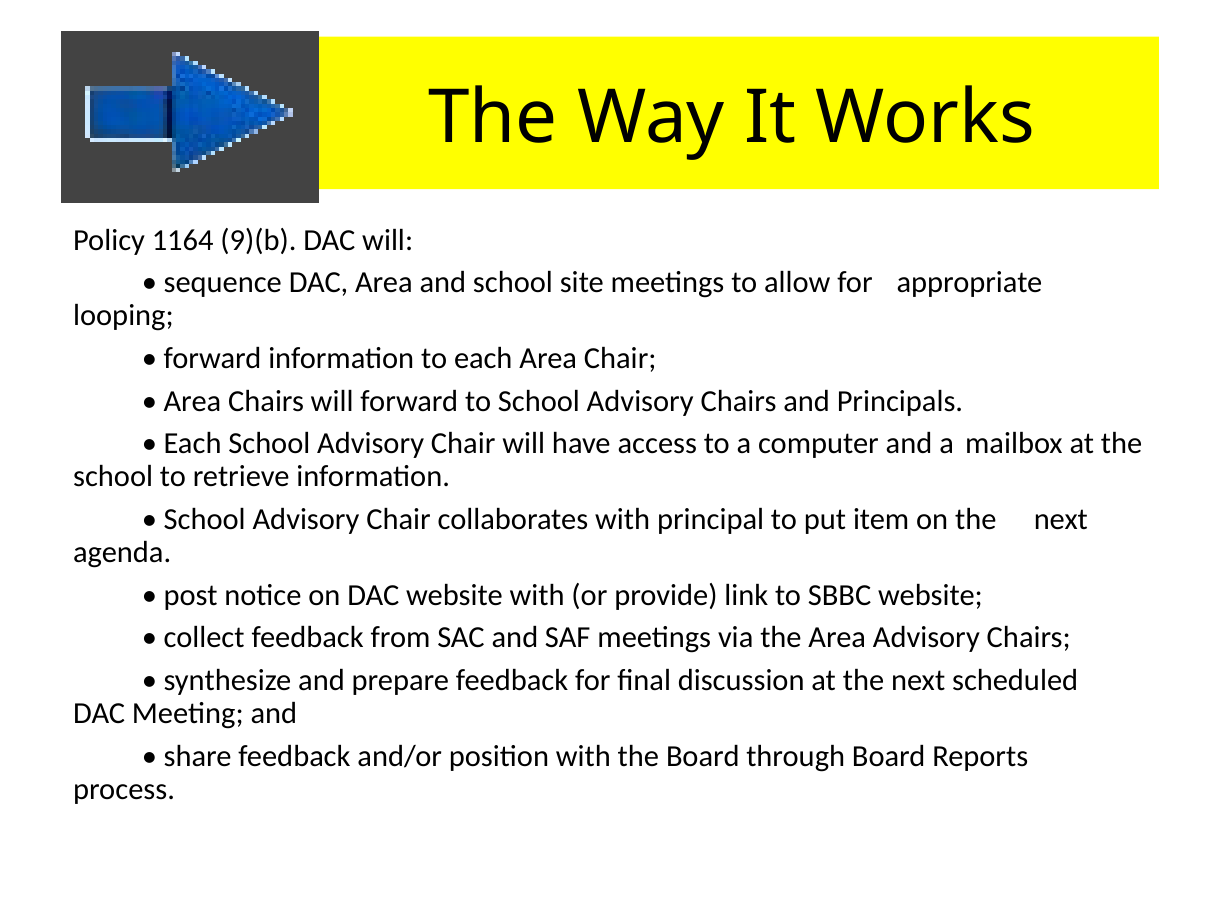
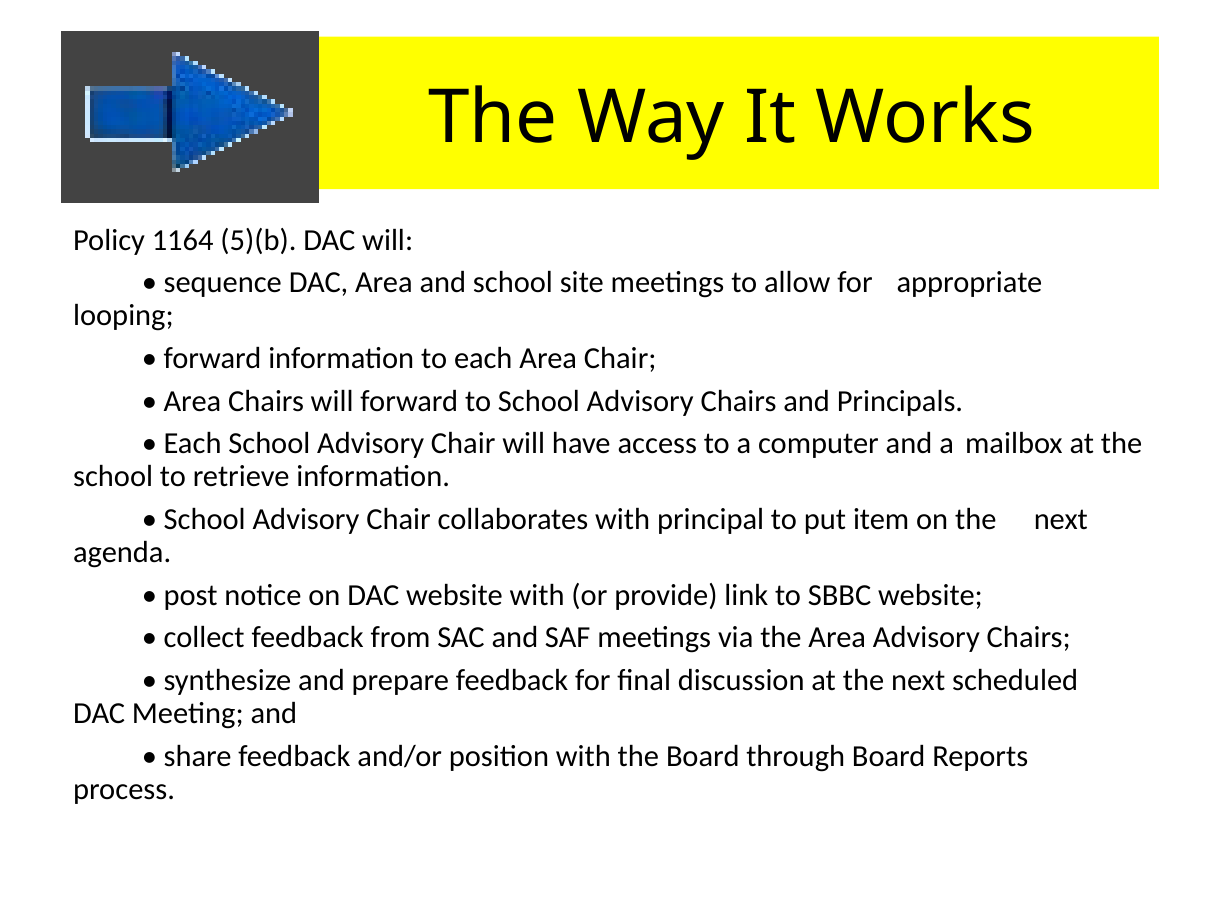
9)(b: 9)(b -> 5)(b
